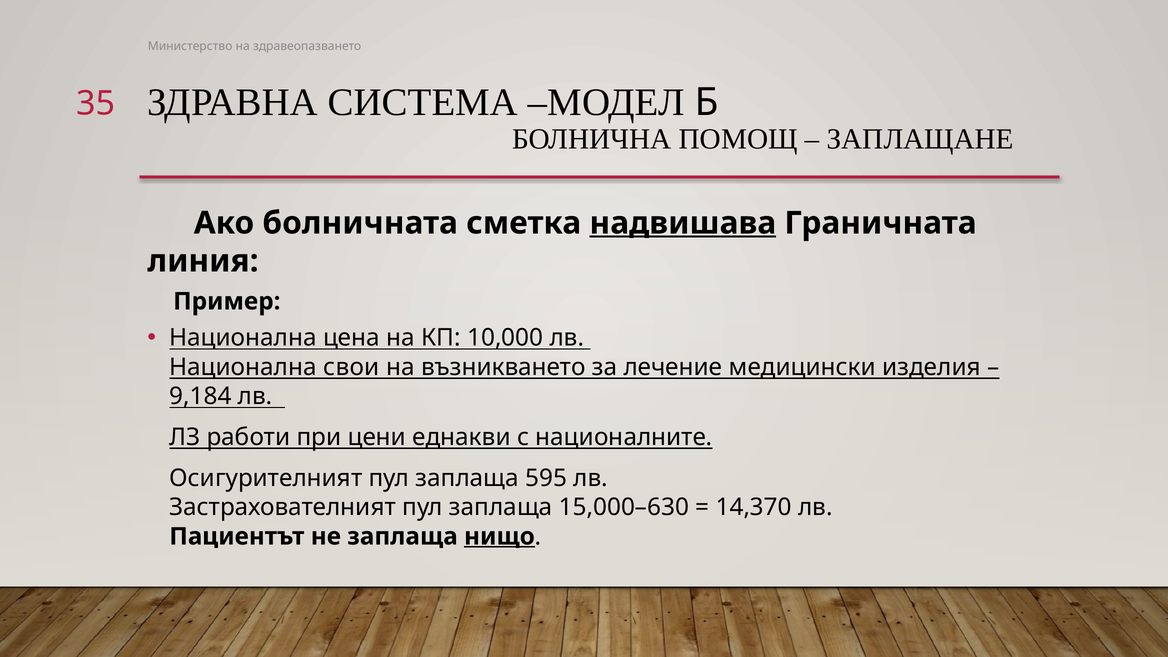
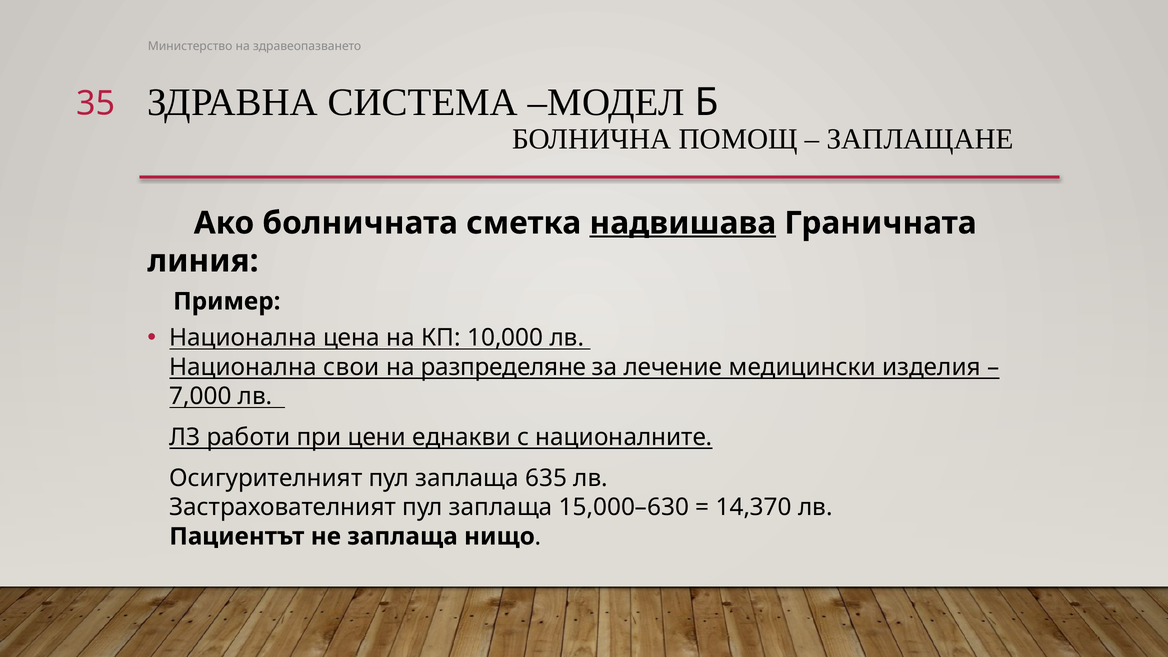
възникването: възникването -> разпределяне
9,184: 9,184 -> 7,000
595: 595 -> 635
нищо underline: present -> none
